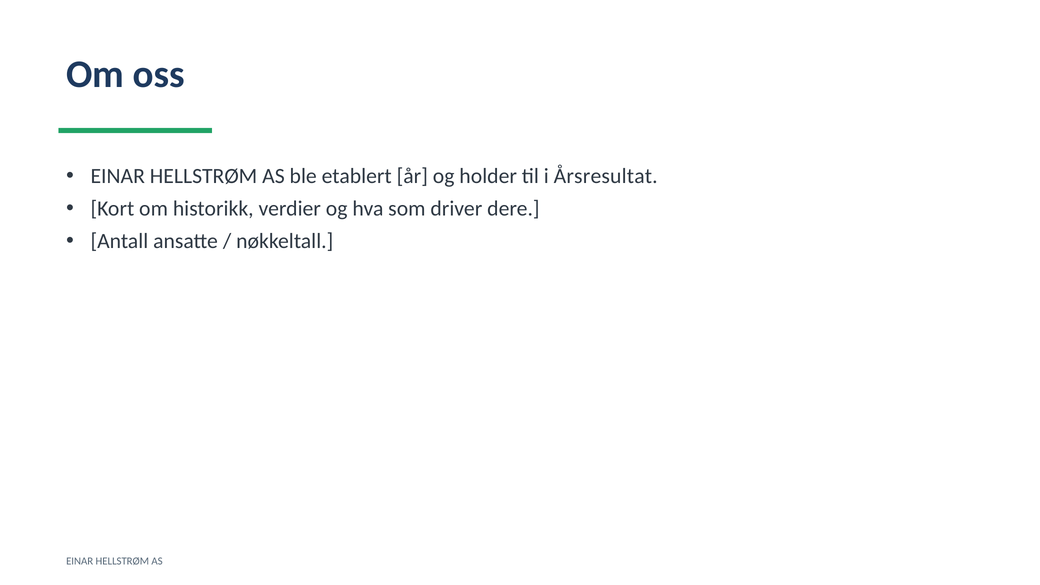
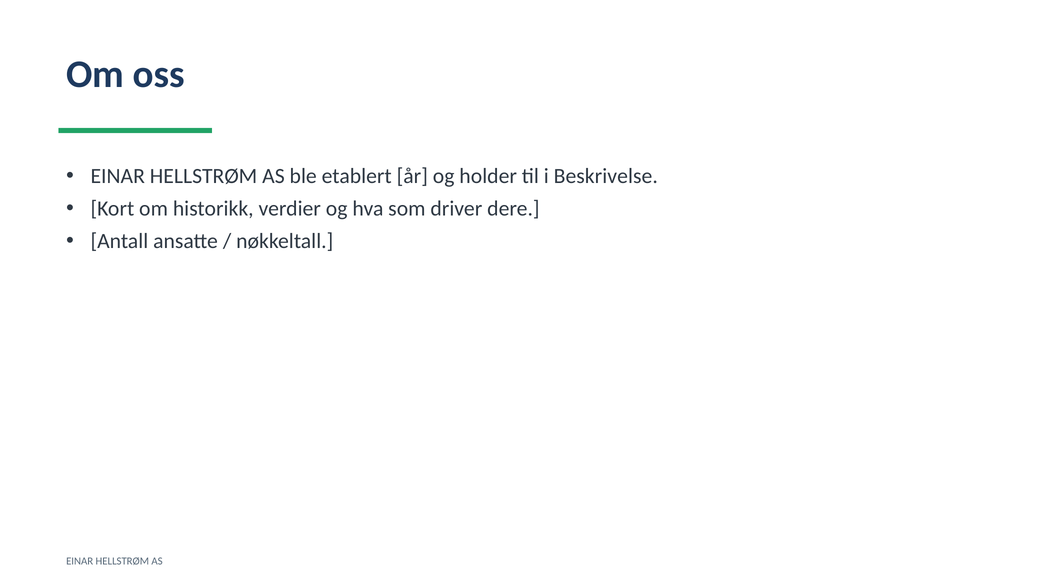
Årsresultat: Årsresultat -> Beskrivelse
